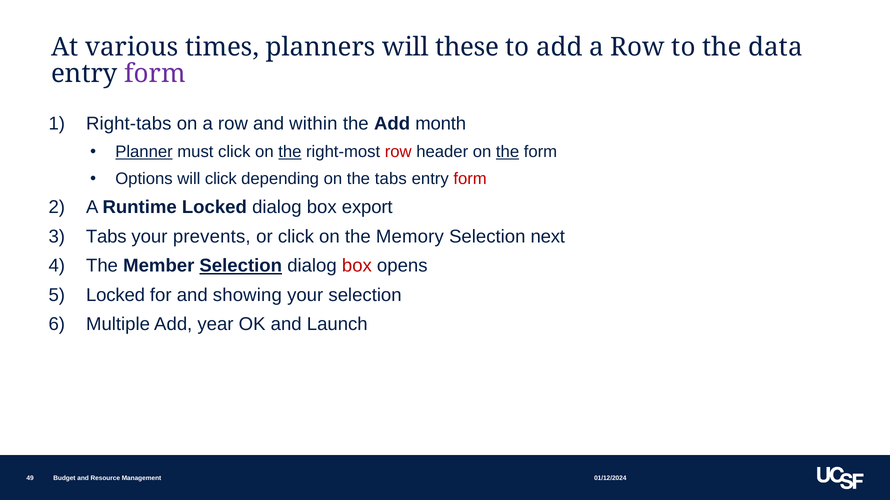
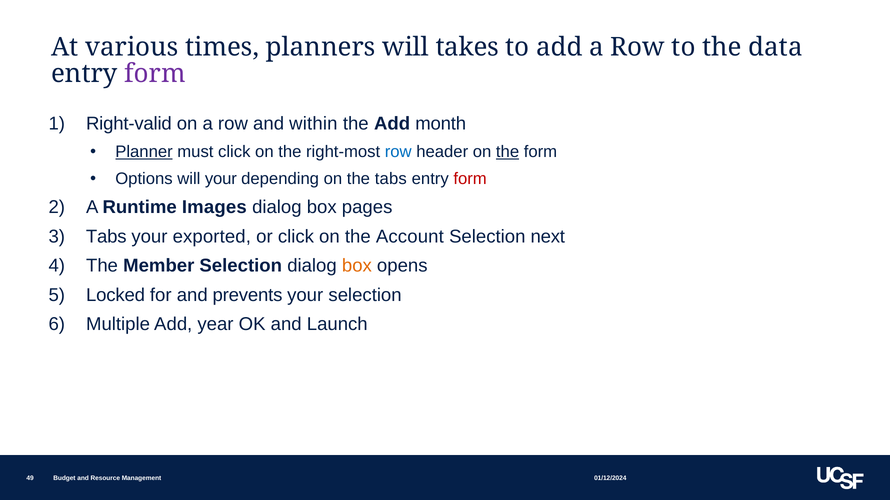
these: these -> takes
Right-tabs: Right-tabs -> Right-valid
the at (290, 152) underline: present -> none
row at (398, 152) colour: red -> blue
will click: click -> your
Runtime Locked: Locked -> Images
export: export -> pages
prevents: prevents -> exported
Memory: Memory -> Account
Selection at (241, 266) underline: present -> none
box at (357, 266) colour: red -> orange
showing: showing -> prevents
